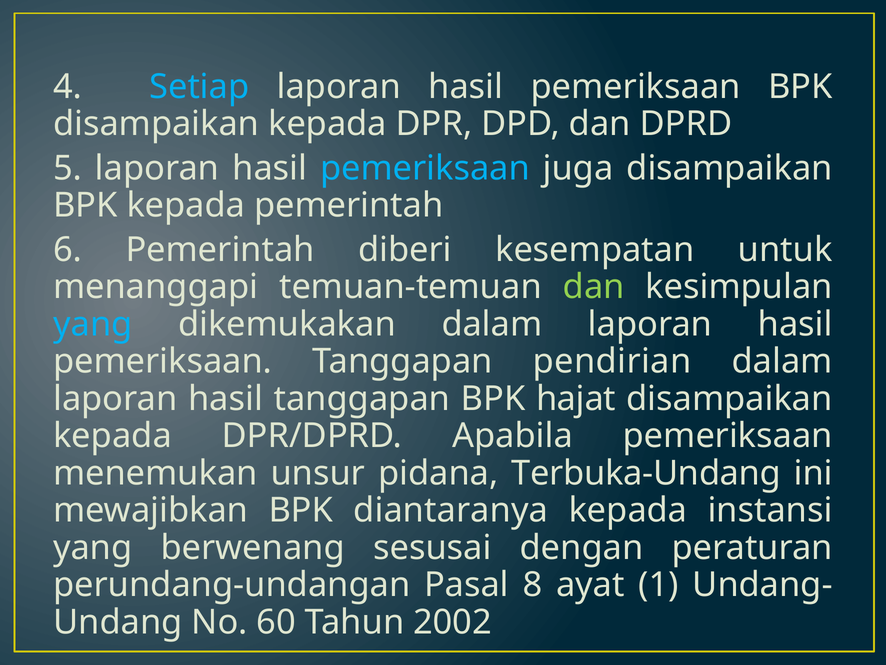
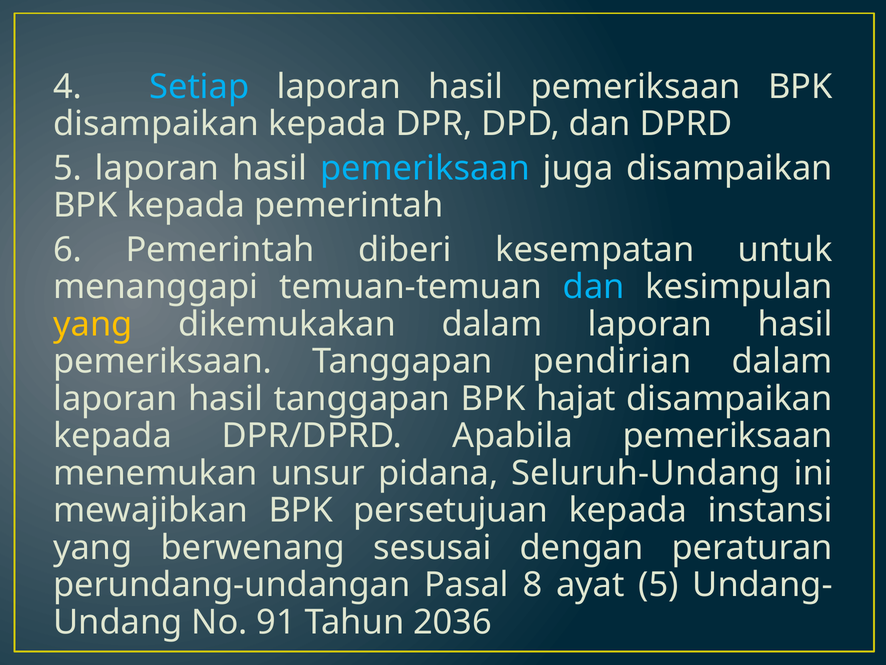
dan at (594, 287) colour: light green -> light blue
yang at (93, 324) colour: light blue -> yellow
Terbuka-Undang: Terbuka-Undang -> Seluruh-Undang
diantaranya: diantaranya -> persetujuan
ayat 1: 1 -> 5
60: 60 -> 91
2002: 2002 -> 2036
